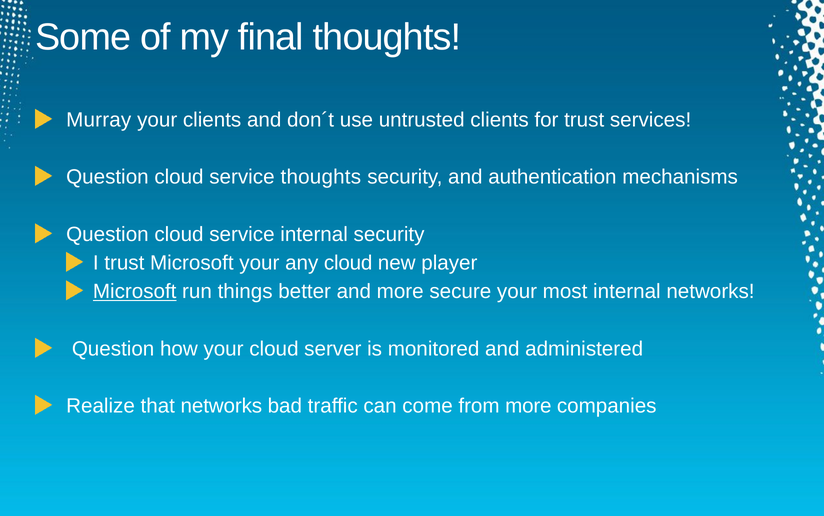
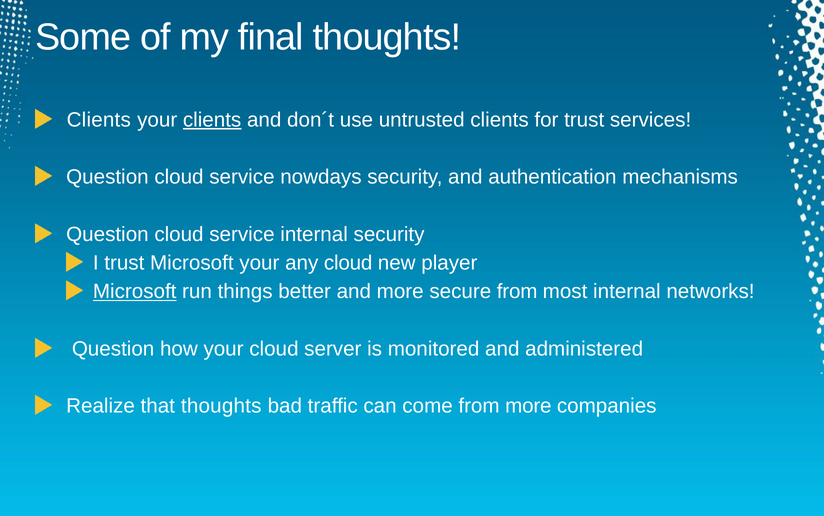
Murray at (99, 120): Murray -> Clients
clients at (212, 120) underline: none -> present
service thoughts: thoughts -> nowdays
secure your: your -> from
that networks: networks -> thoughts
